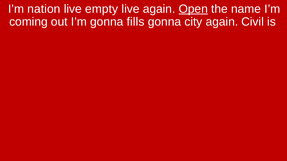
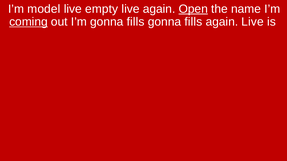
nation: nation -> model
coming underline: none -> present
city at (193, 22): city -> fills
again Civil: Civil -> Live
